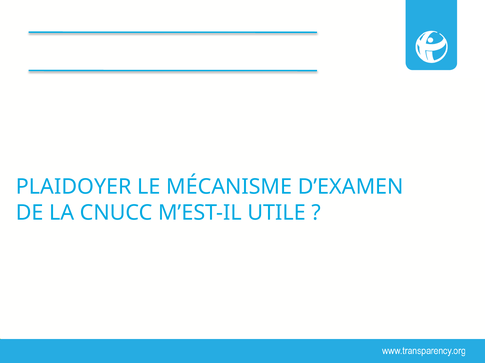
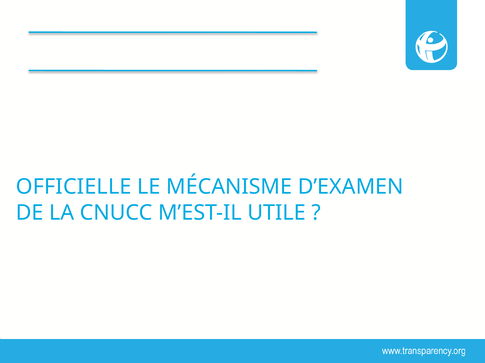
PLAIDOYER: PLAIDOYER -> OFFICIELLE
